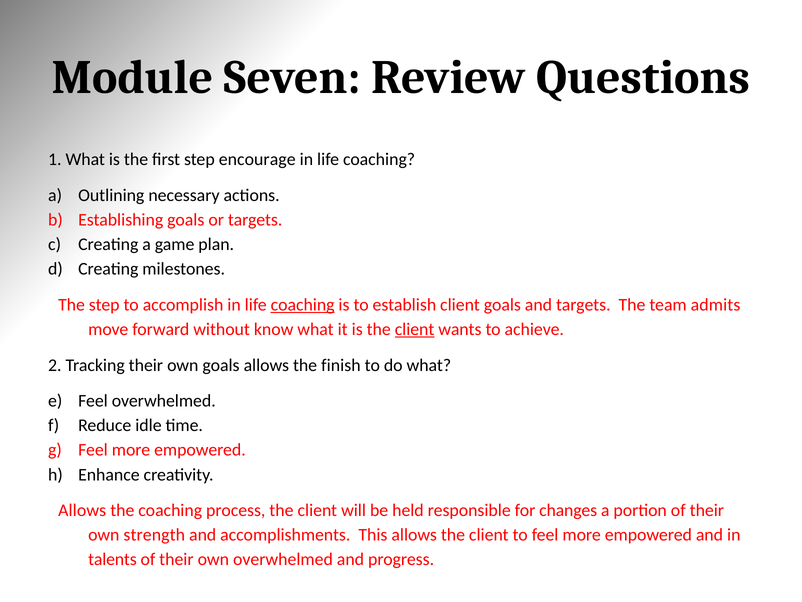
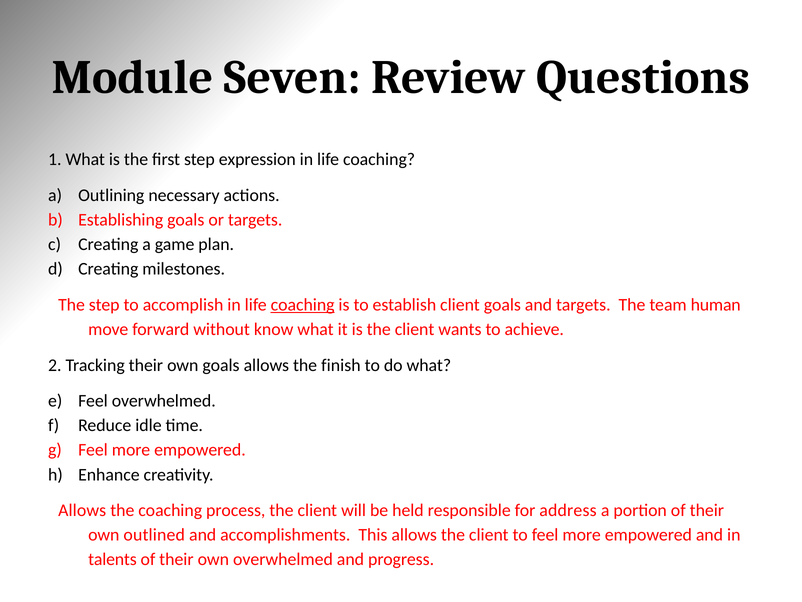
encourage: encourage -> expression
admits: admits -> human
client at (415, 329) underline: present -> none
changes: changes -> address
strength: strength -> outlined
